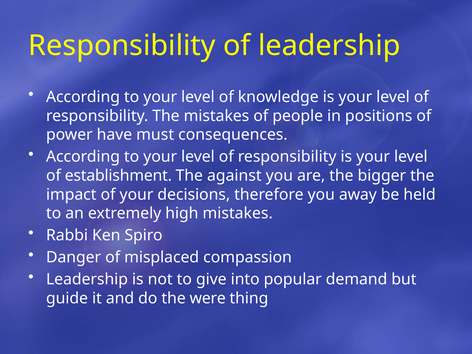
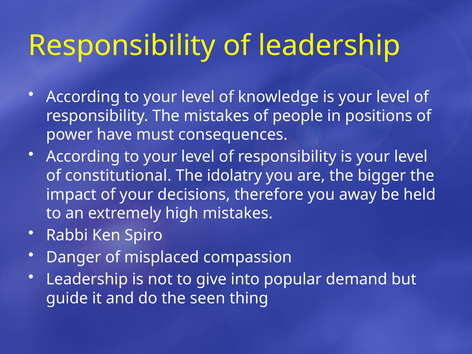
establishment: establishment -> constitutional
against: against -> idolatry
were: were -> seen
